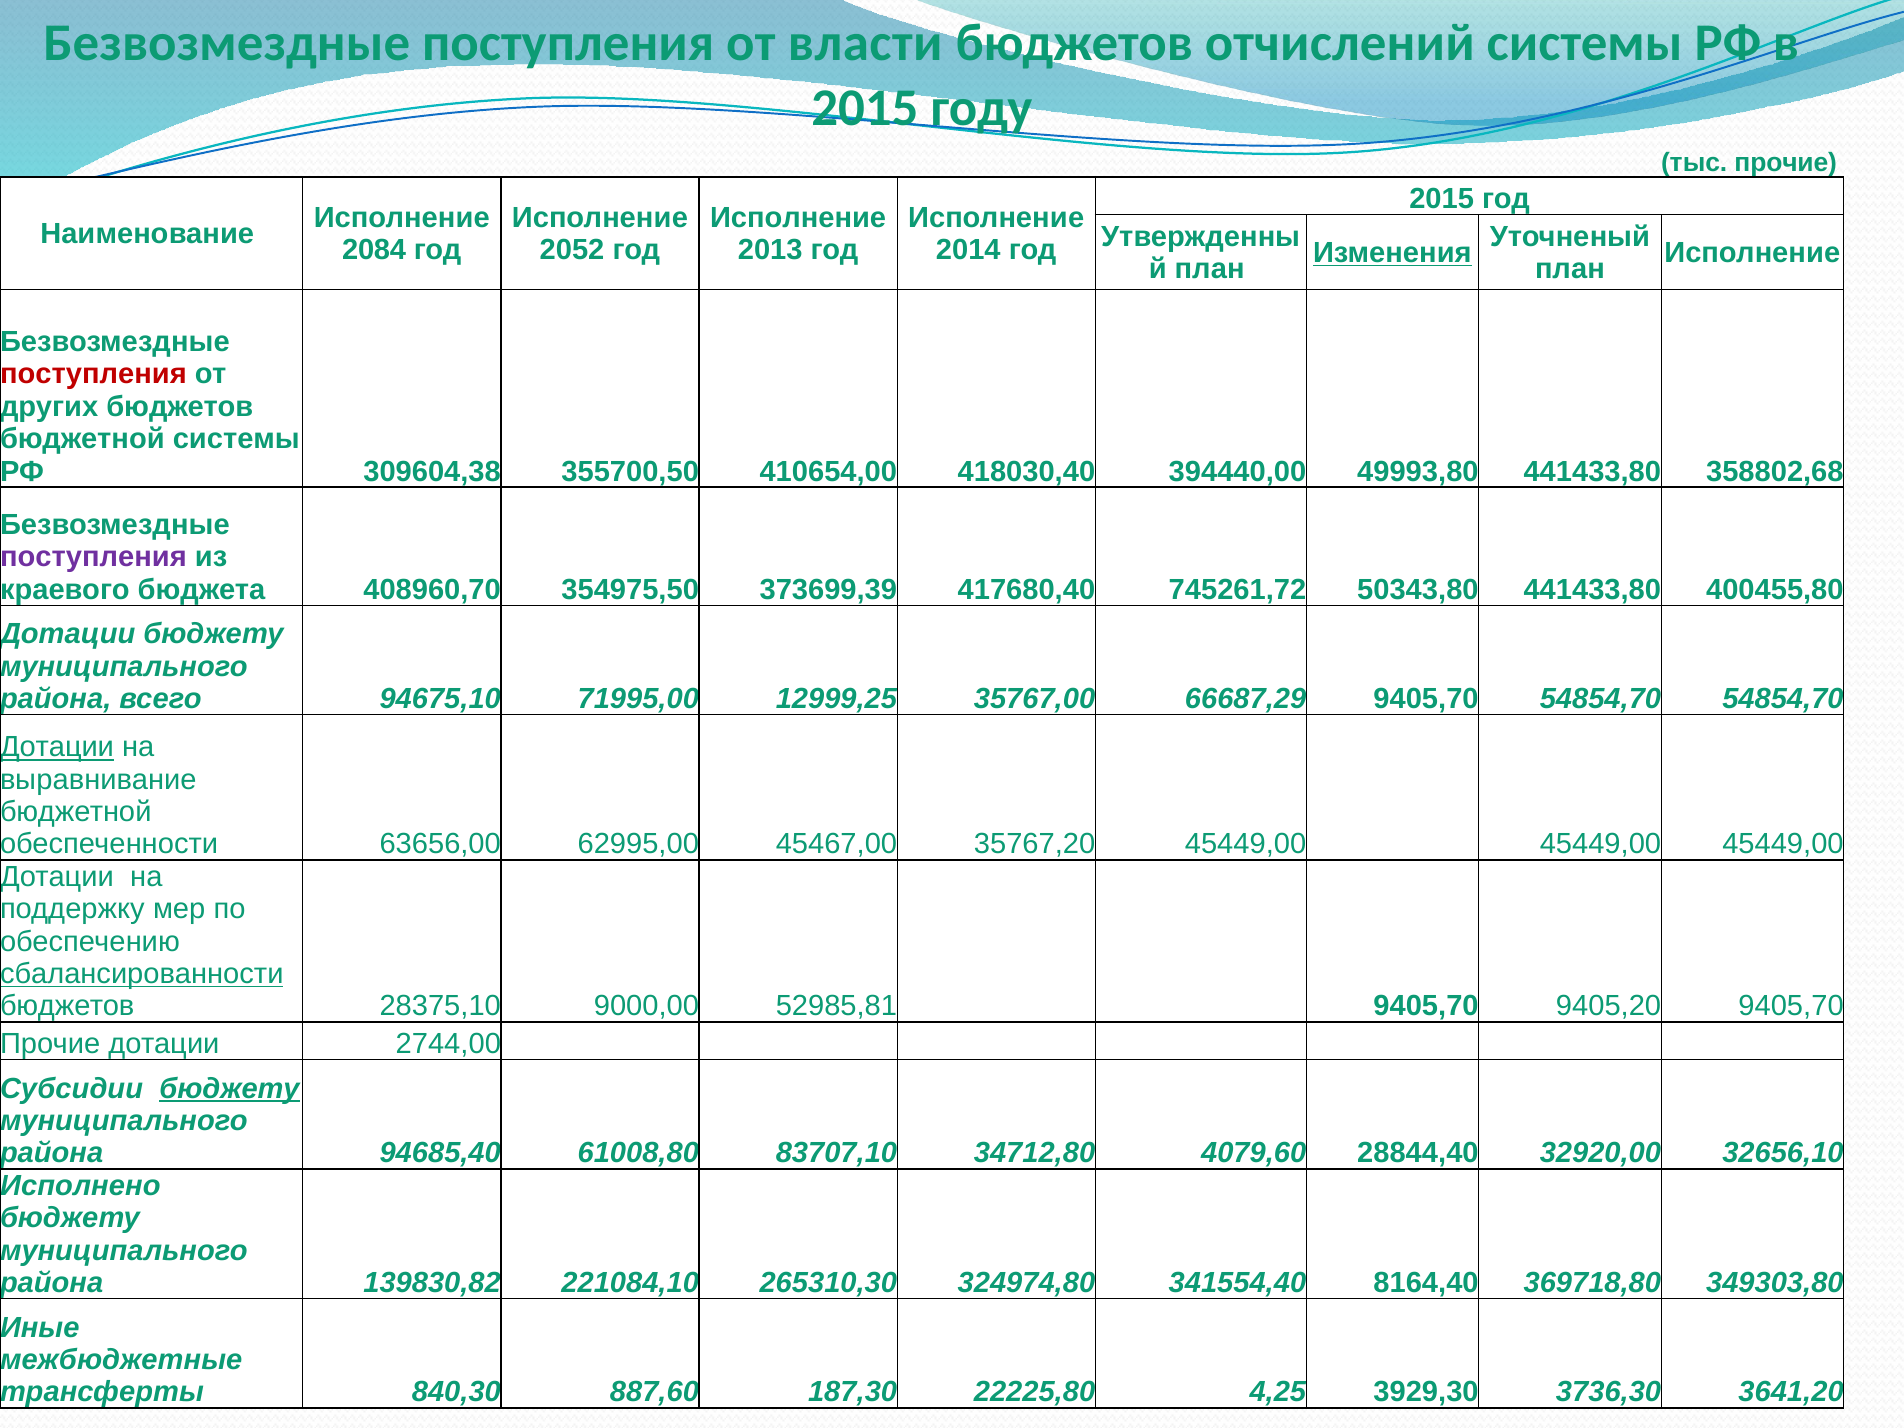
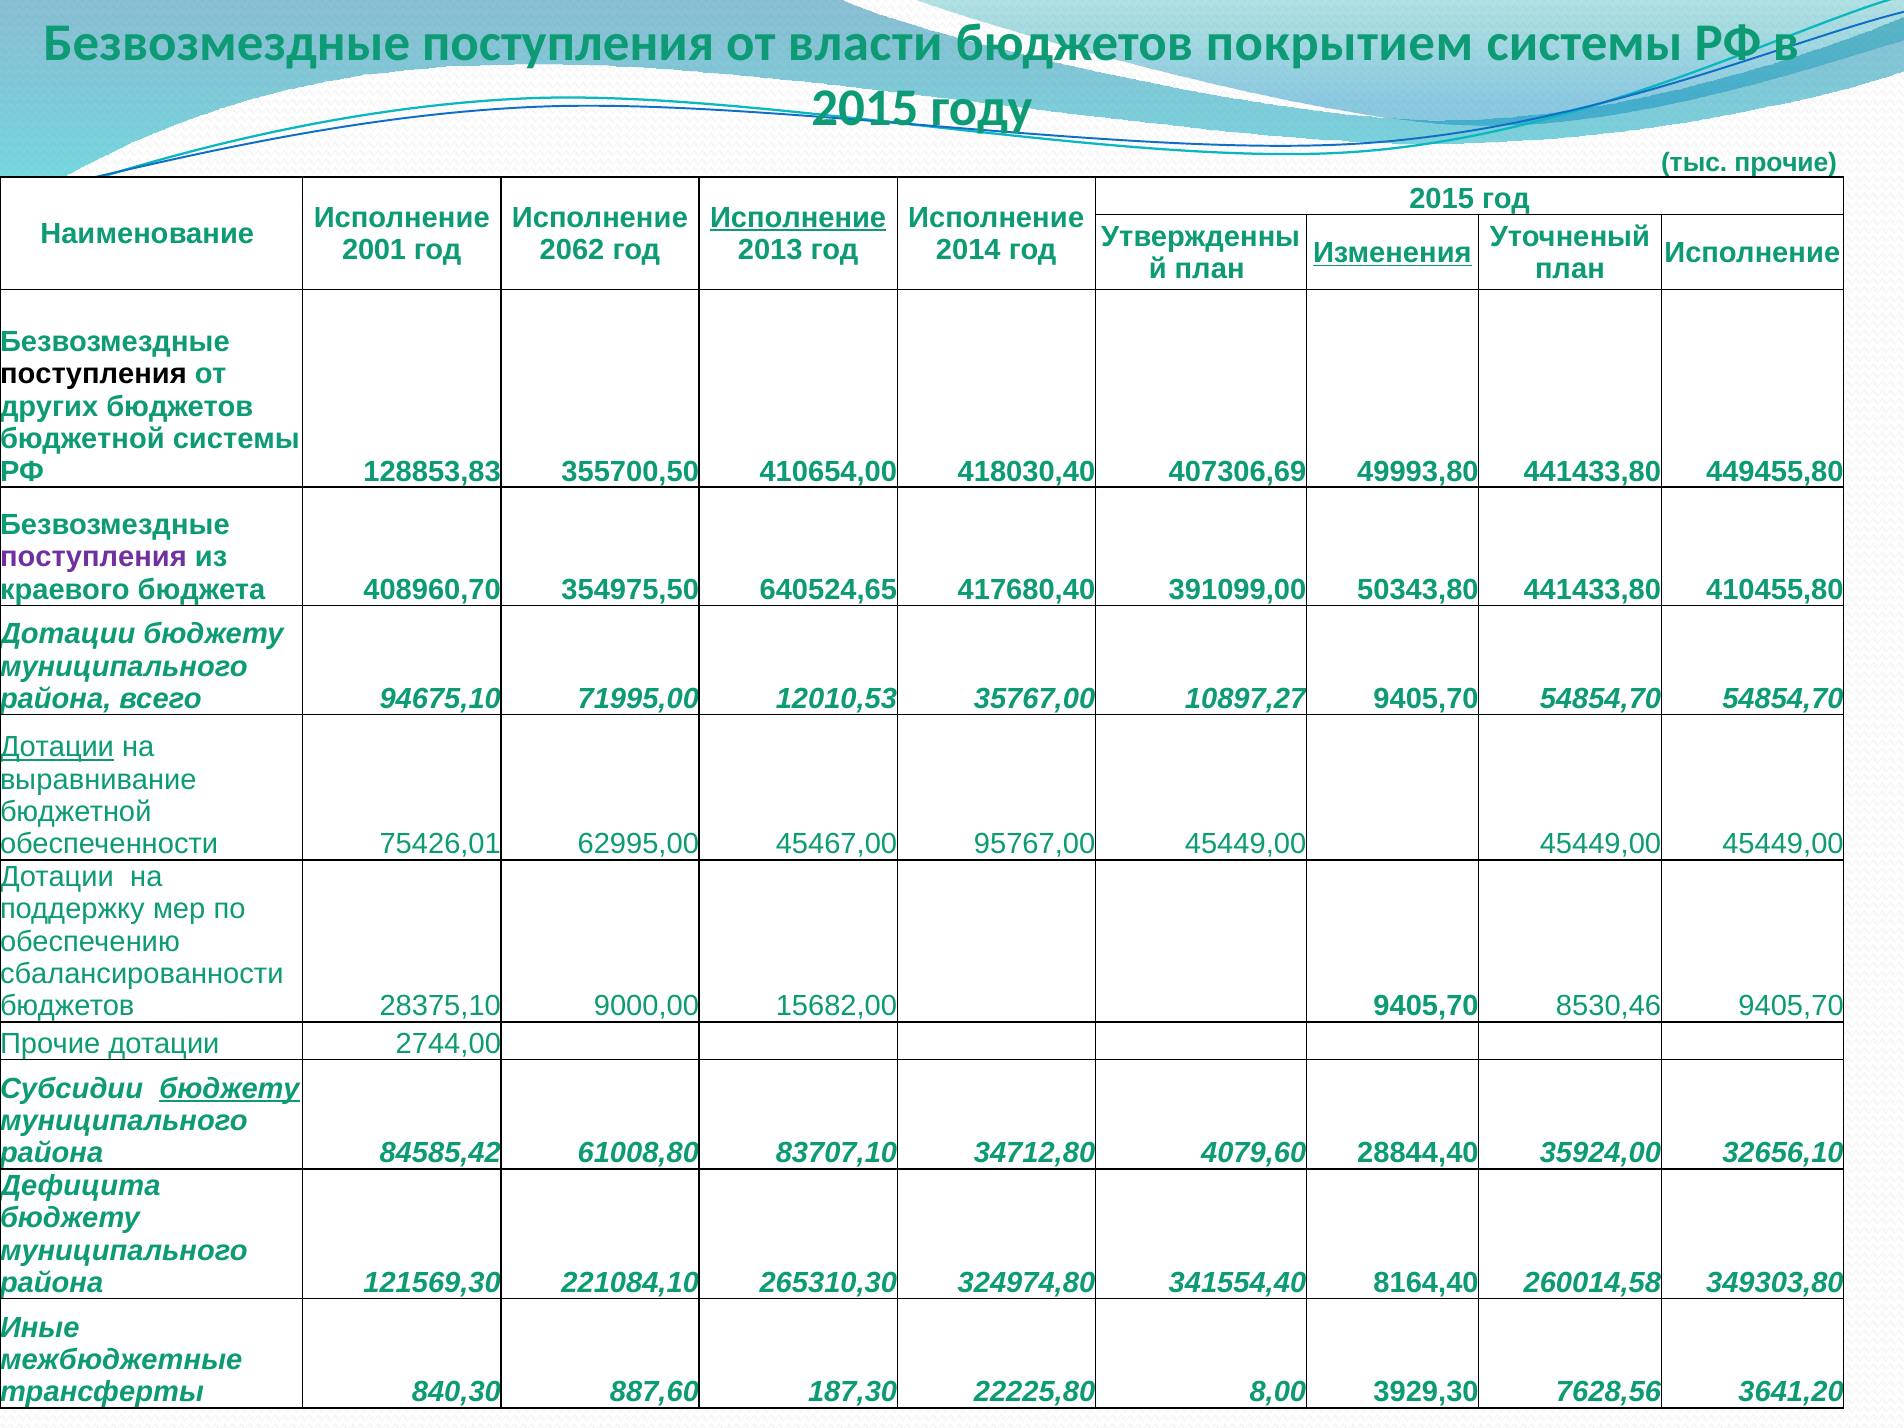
отчислений: отчислений -> покрытием
Исполнение at (798, 218) underline: none -> present
2084: 2084 -> 2001
2052: 2052 -> 2062
поступления at (93, 374) colour: red -> black
309604,38: 309604,38 -> 128853,83
394440,00: 394440,00 -> 407306,69
358802,68: 358802,68 -> 449455,80
373699,39: 373699,39 -> 640524,65
745261,72: 745261,72 -> 391099,00
400455,80: 400455,80 -> 410455,80
12999,25: 12999,25 -> 12010,53
66687,29: 66687,29 -> 10897,27
63656,00: 63656,00 -> 75426,01
35767,20: 35767,20 -> 95767,00
сбалансированности underline: present -> none
52985,81: 52985,81 -> 15682,00
9405,20: 9405,20 -> 8530,46
94685,40: 94685,40 -> 84585,42
32920,00: 32920,00 -> 35924,00
Исполнено: Исполнено -> Дефицита
139830,82: 139830,82 -> 121569,30
369718,80: 369718,80 -> 260014,58
4,25: 4,25 -> 8,00
3736,30: 3736,30 -> 7628,56
